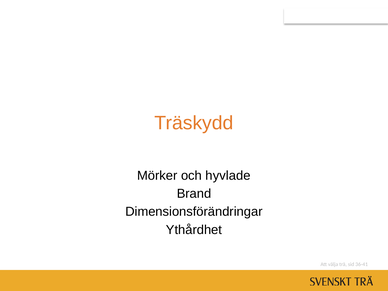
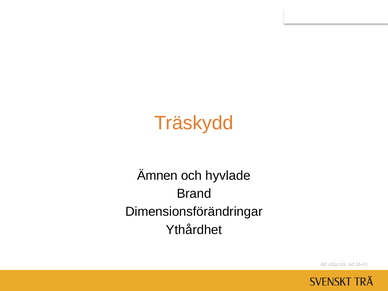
Mörker: Mörker -> Ämnen
